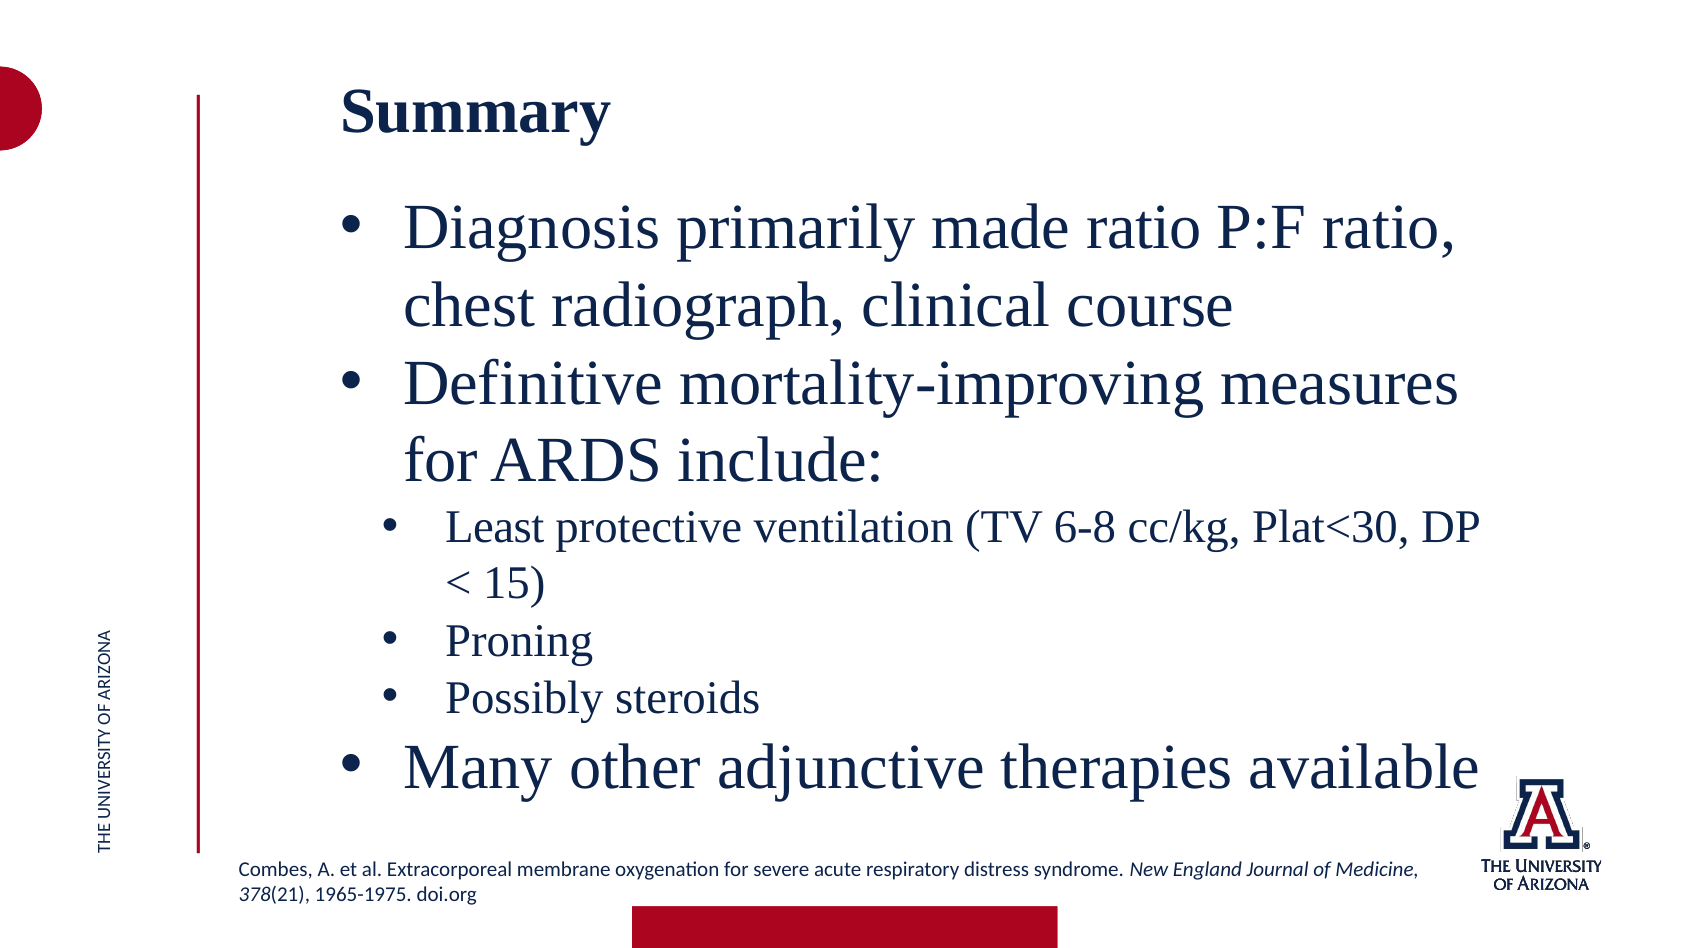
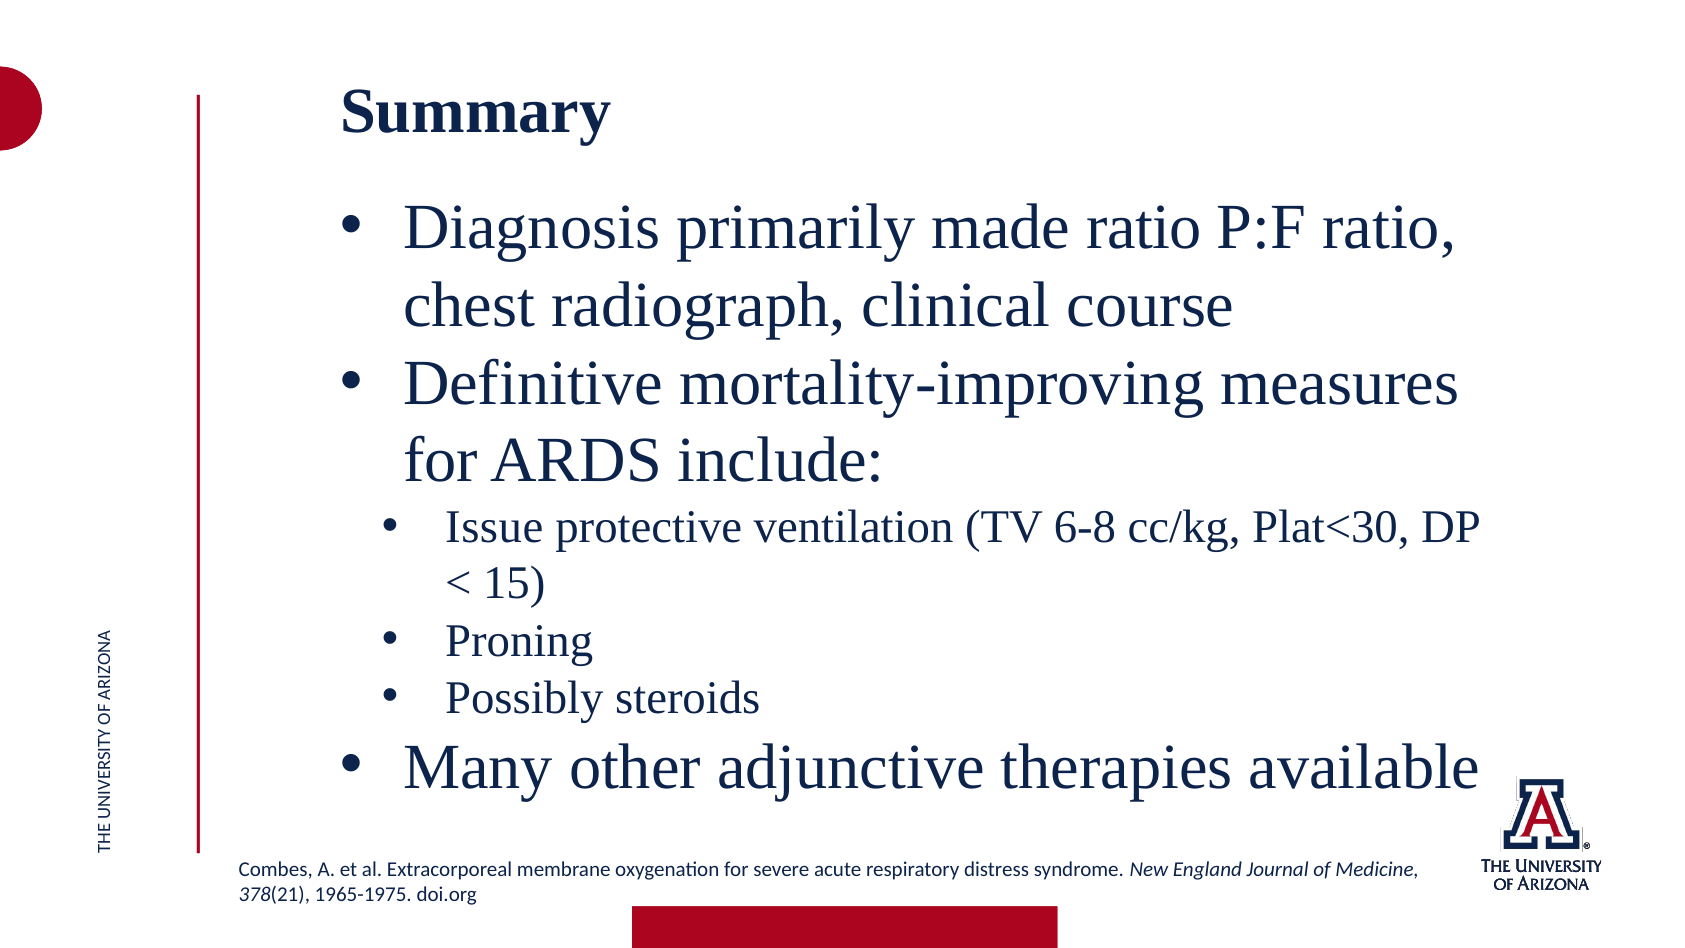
Least: Least -> Issue
